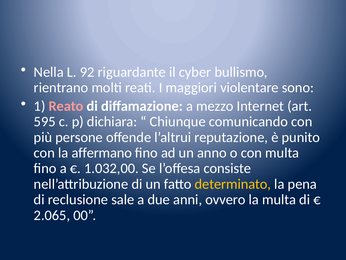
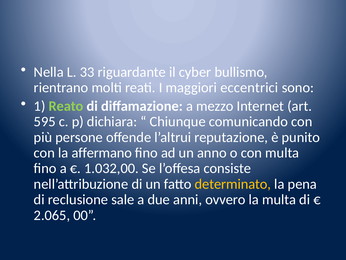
92: 92 -> 33
violentare: violentare -> eccentrici
Reato colour: pink -> light green
